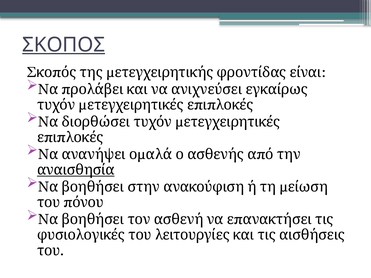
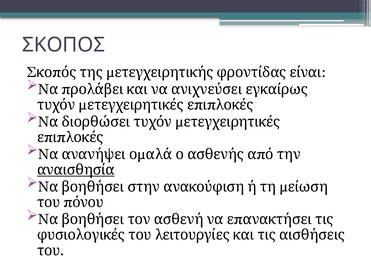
ΣΚΟΠΟΣ underline: present -> none
